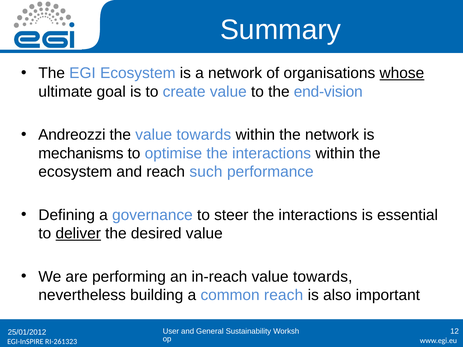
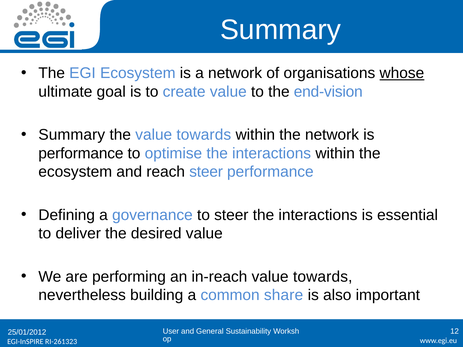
Andreozzi at (72, 135): Andreozzi -> Summary
mechanisms at (81, 153): mechanisms -> performance
reach such: such -> steer
deliver underline: present -> none
common reach: reach -> share
